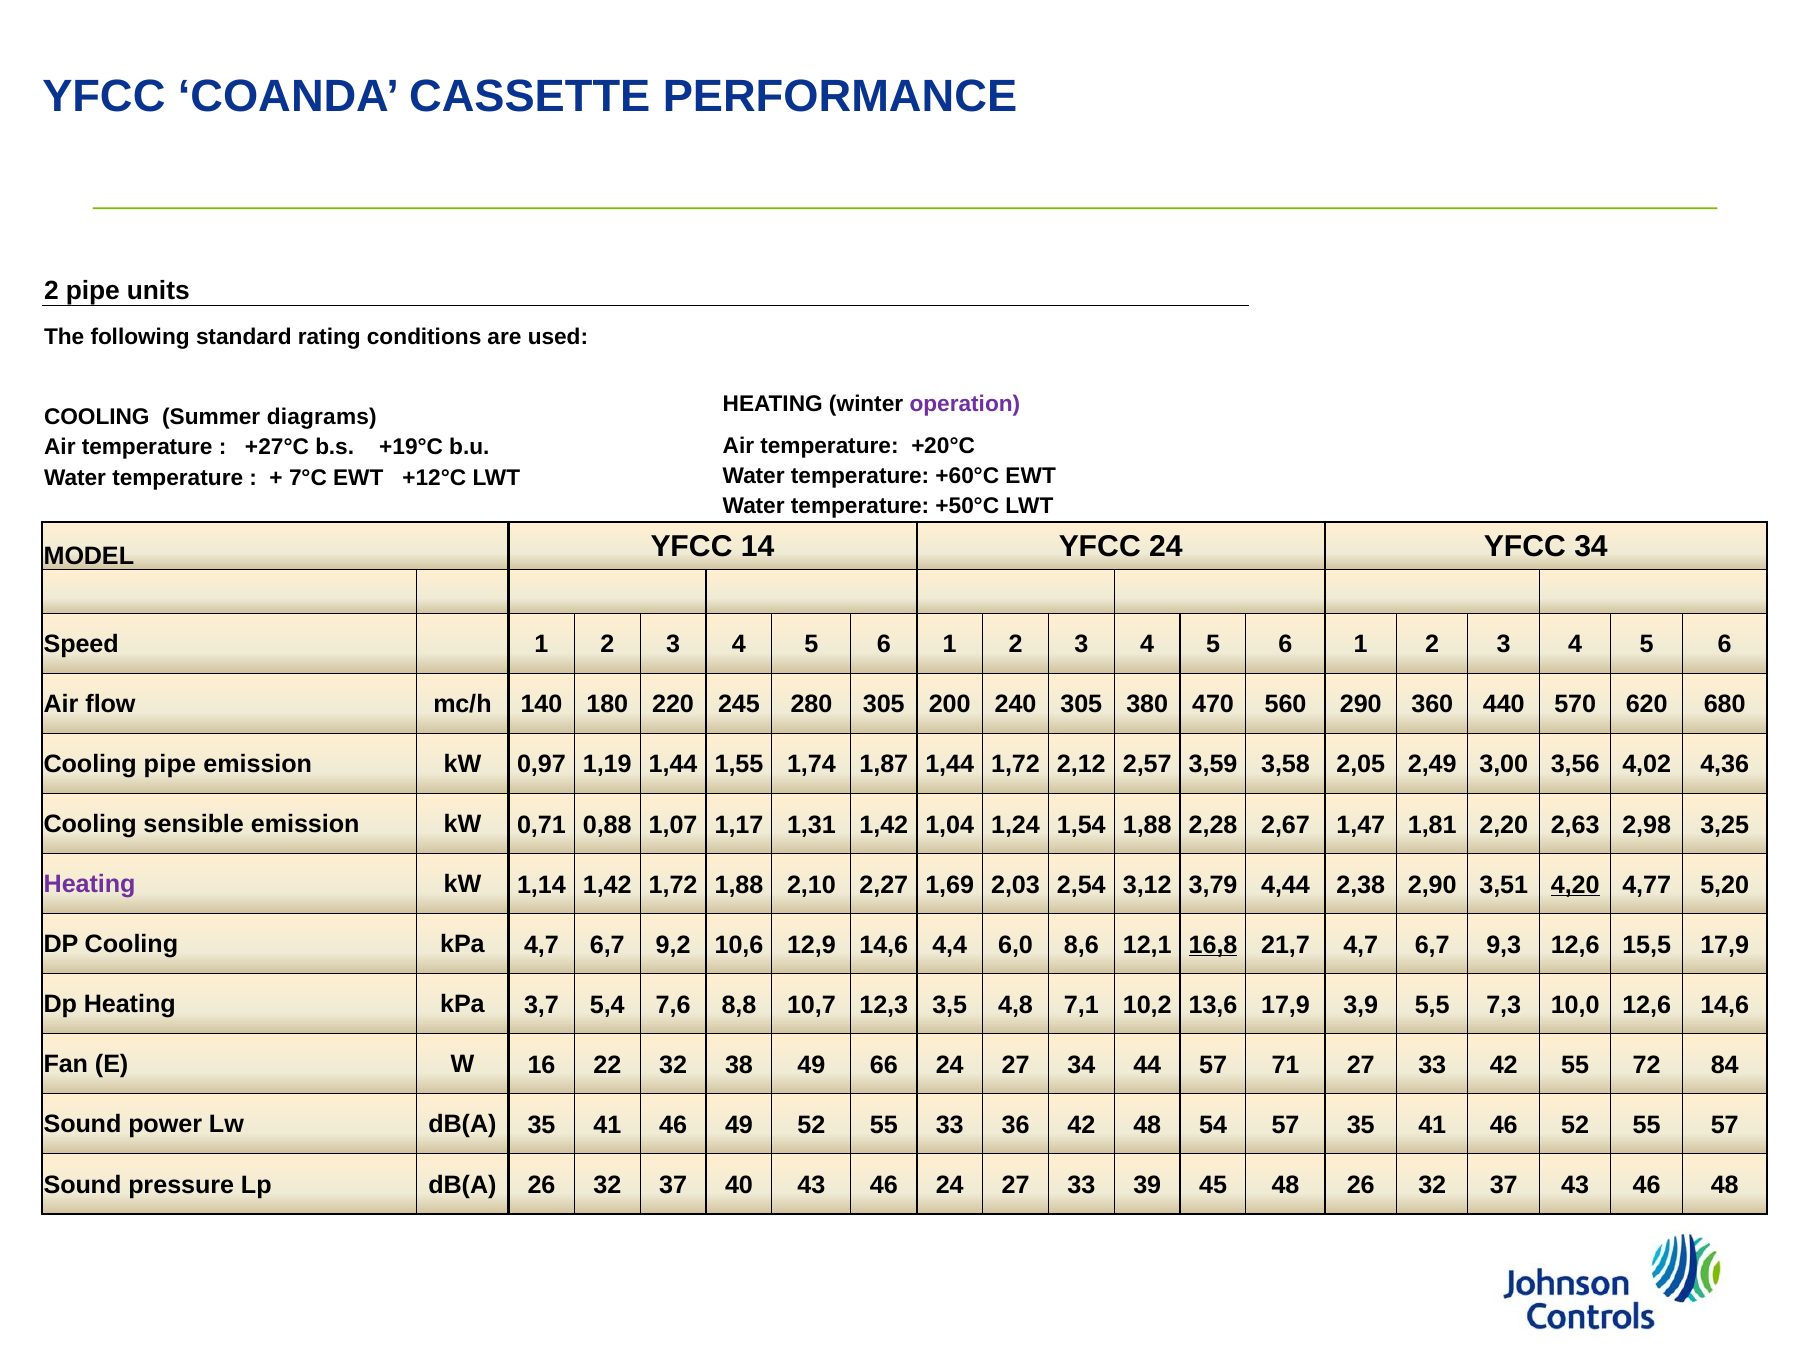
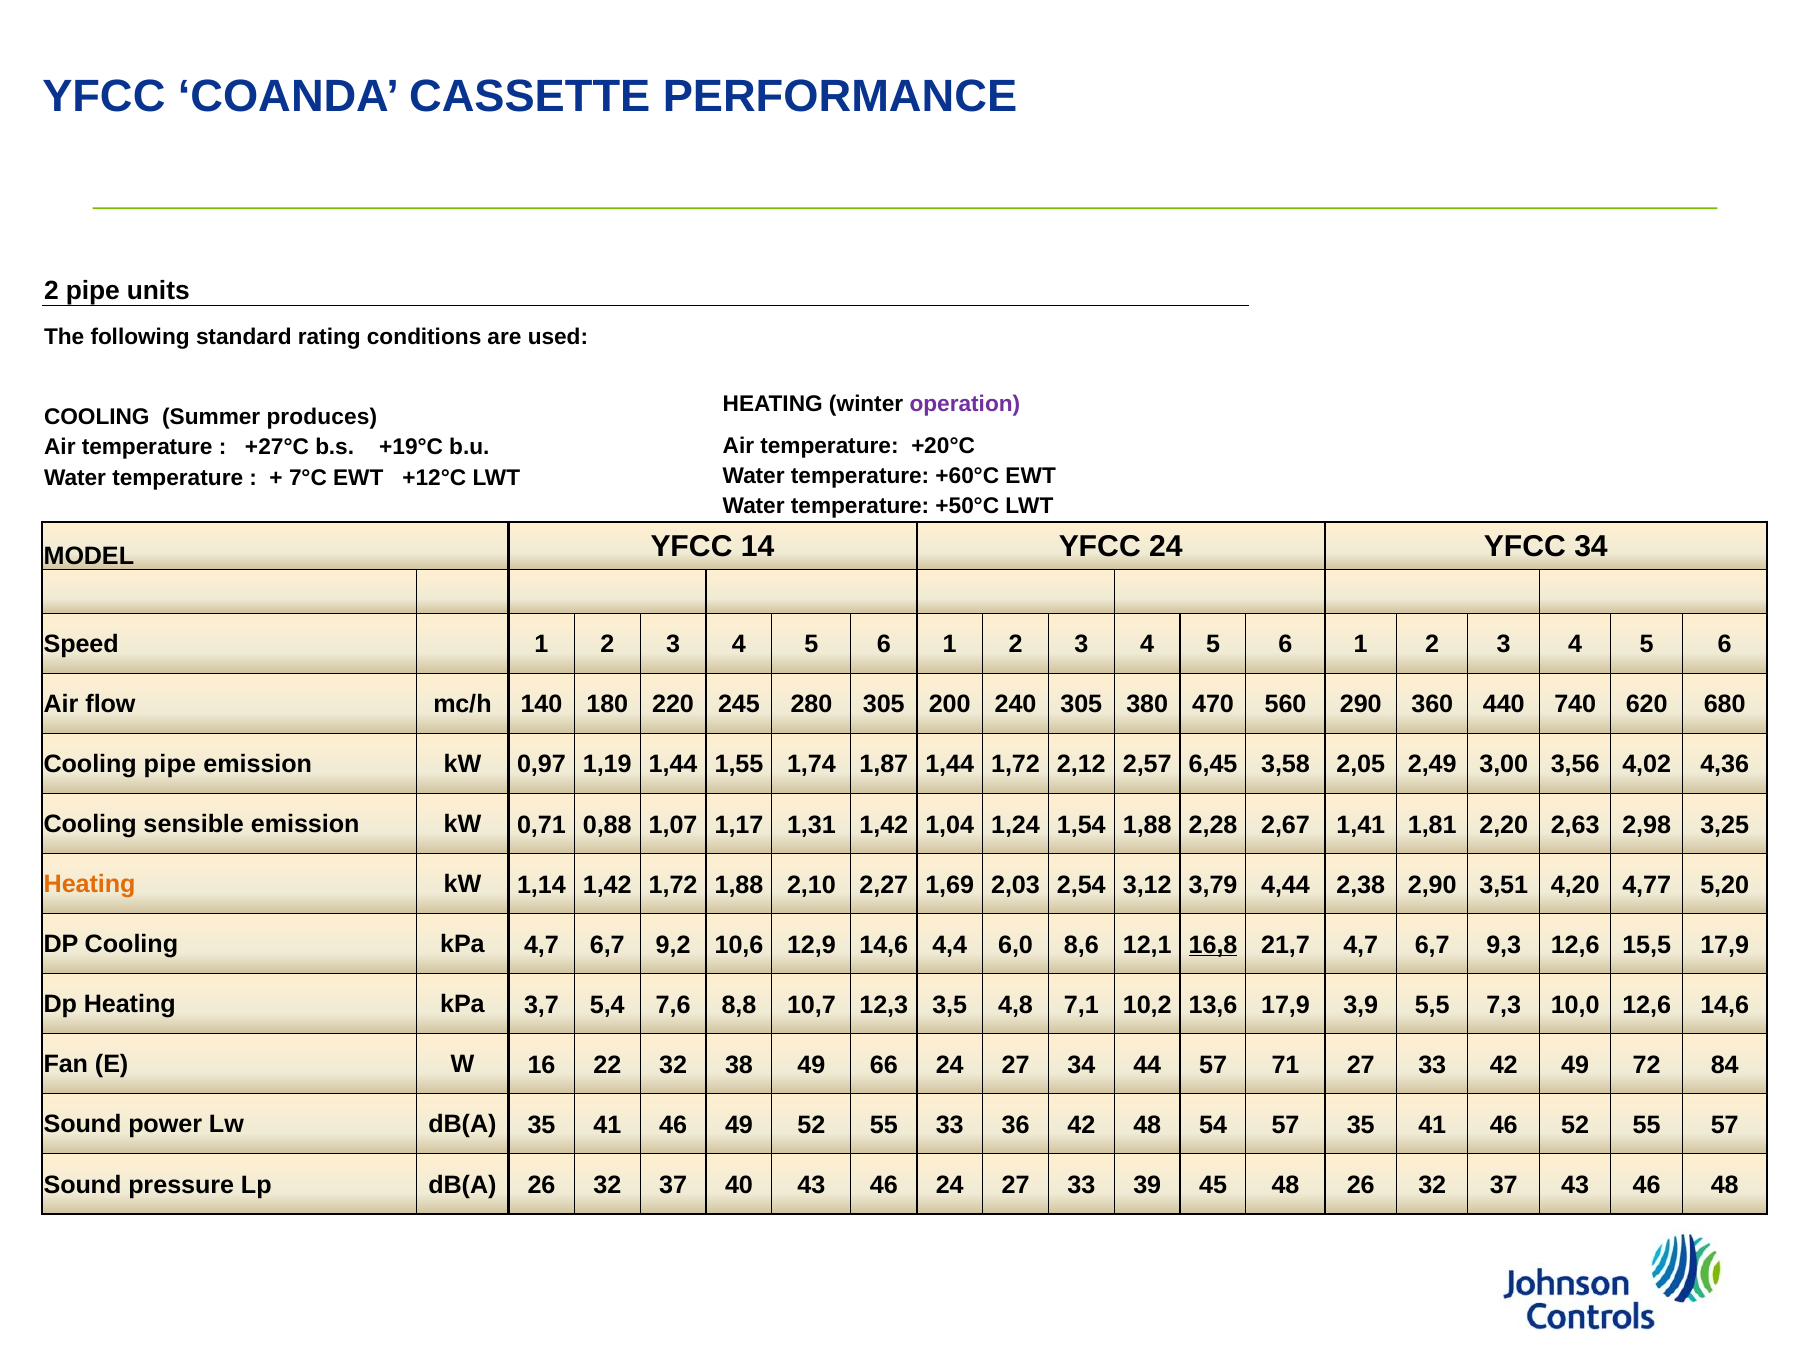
diagrams: diagrams -> produces
570: 570 -> 740
3,59: 3,59 -> 6,45
1,47: 1,47 -> 1,41
Heating at (90, 885) colour: purple -> orange
4,20 underline: present -> none
42 55: 55 -> 49
